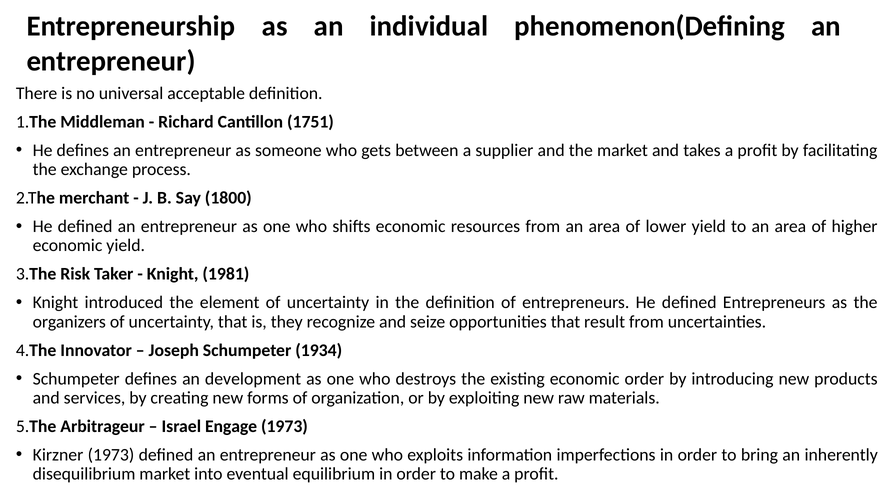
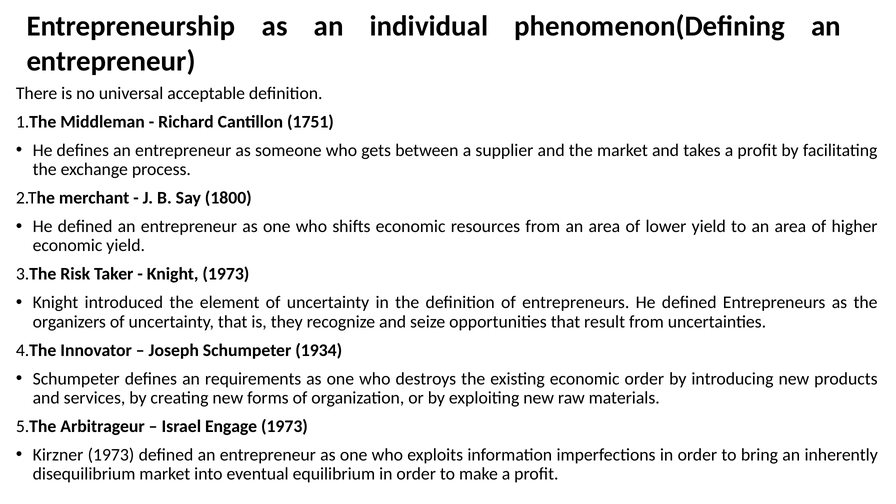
Knight 1981: 1981 -> 1973
development: development -> requirements
